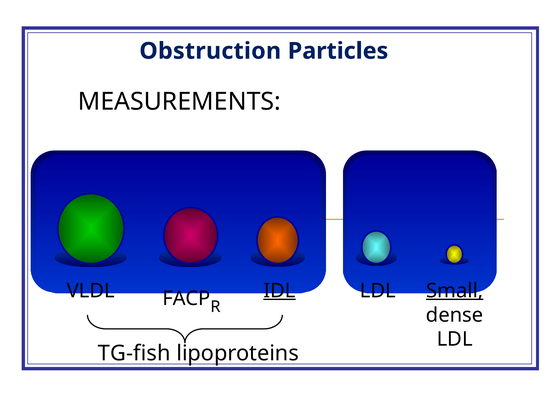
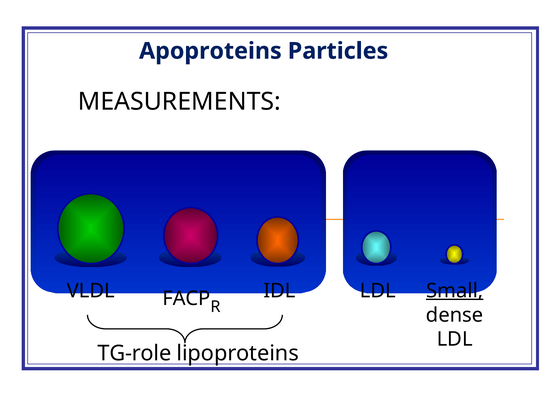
Obstruction: Obstruction -> Apoproteins
IDL underline: present -> none
TG-fish: TG-fish -> TG-role
